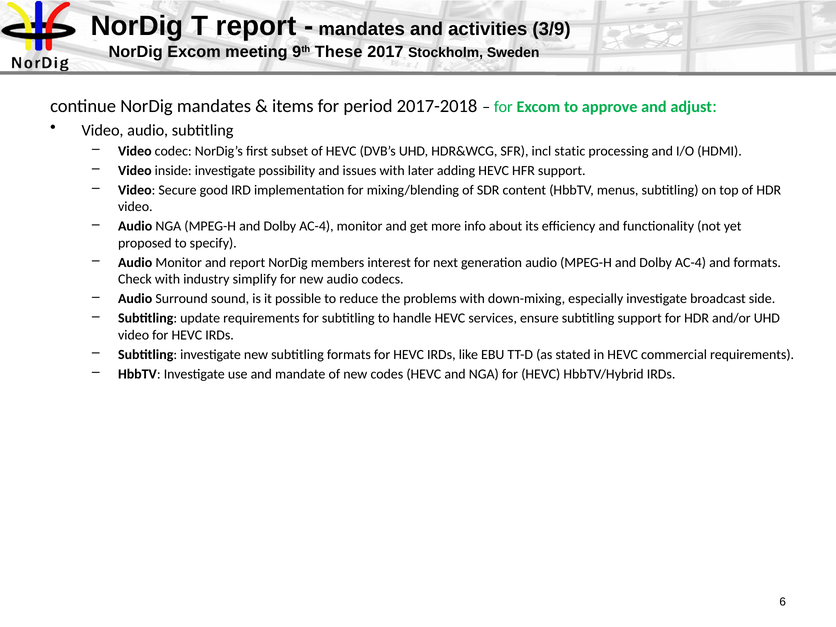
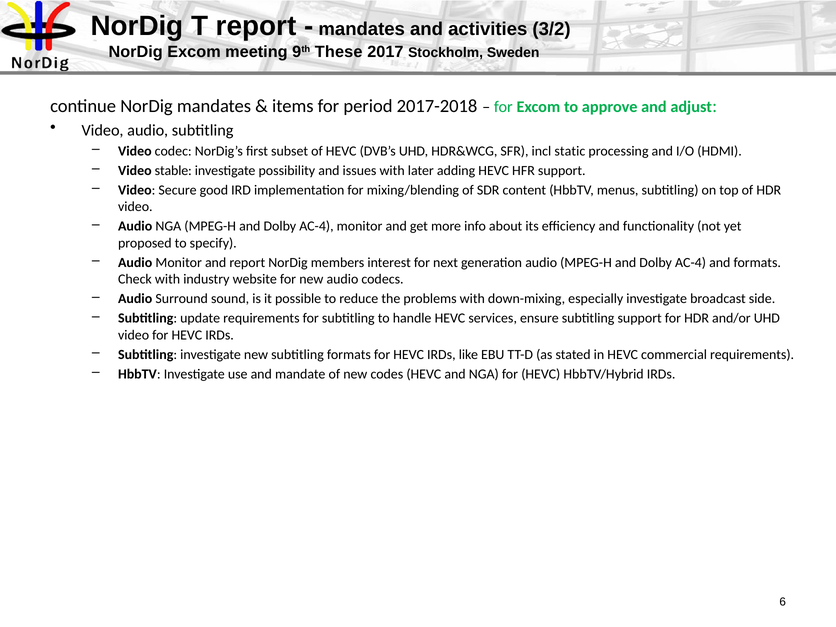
3/9: 3/9 -> 3/2
inside: inside -> stable
simplify: simplify -> website
